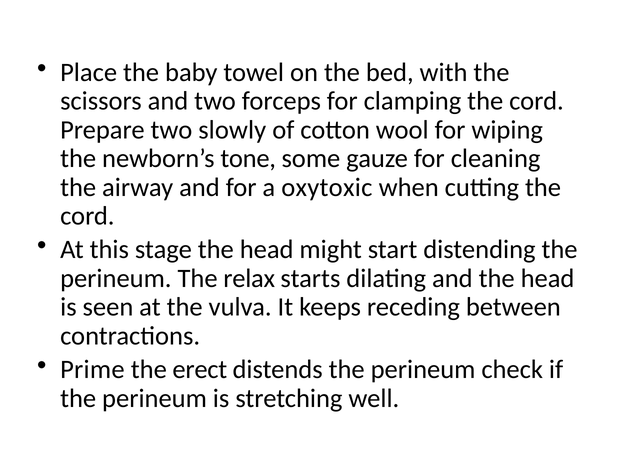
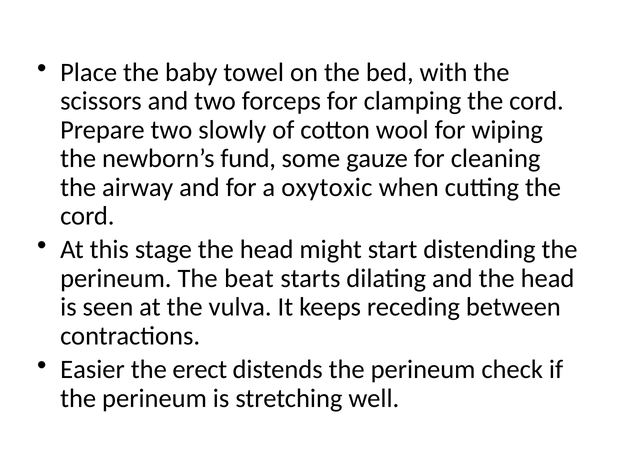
tone: tone -> fund
relax: relax -> beat
Prime: Prime -> Easier
